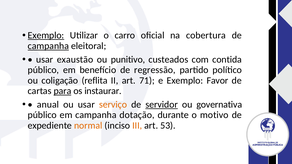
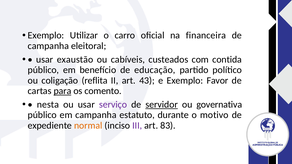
Exemplo at (46, 35) underline: present -> none
cobertura: cobertura -> financeira
campanha at (48, 46) underline: present -> none
punitivo: punitivo -> cabíveis
regressão: regressão -> educação
71: 71 -> 43
instaurar: instaurar -> comento
anual: anual -> nesta
serviço colour: orange -> purple
dotação: dotação -> estatuto
III colour: orange -> purple
53: 53 -> 83
